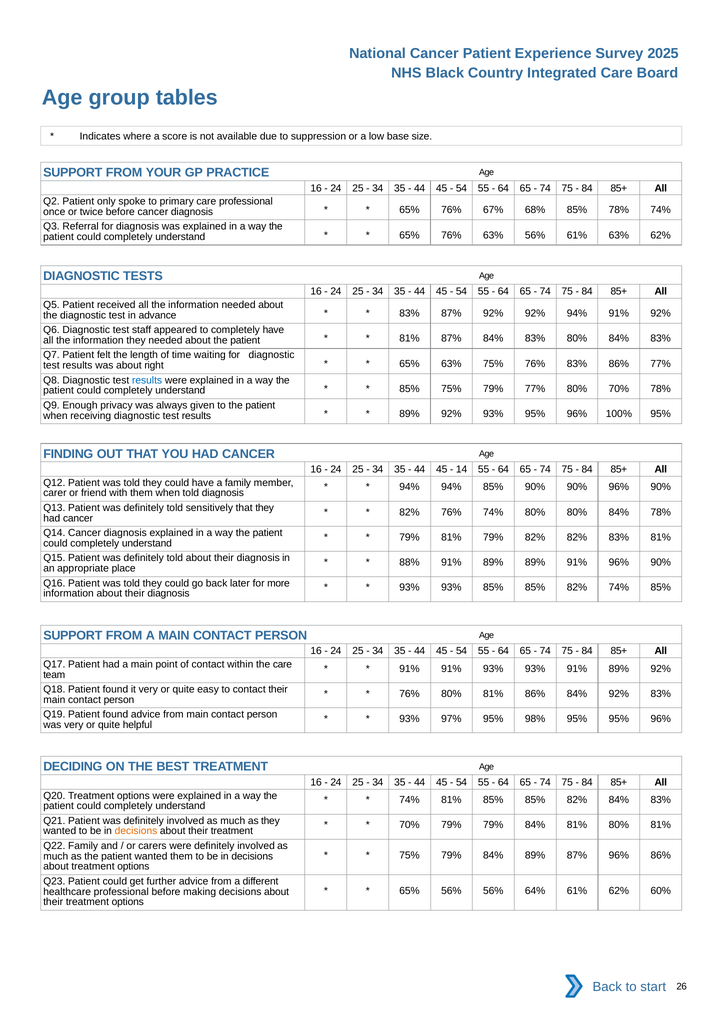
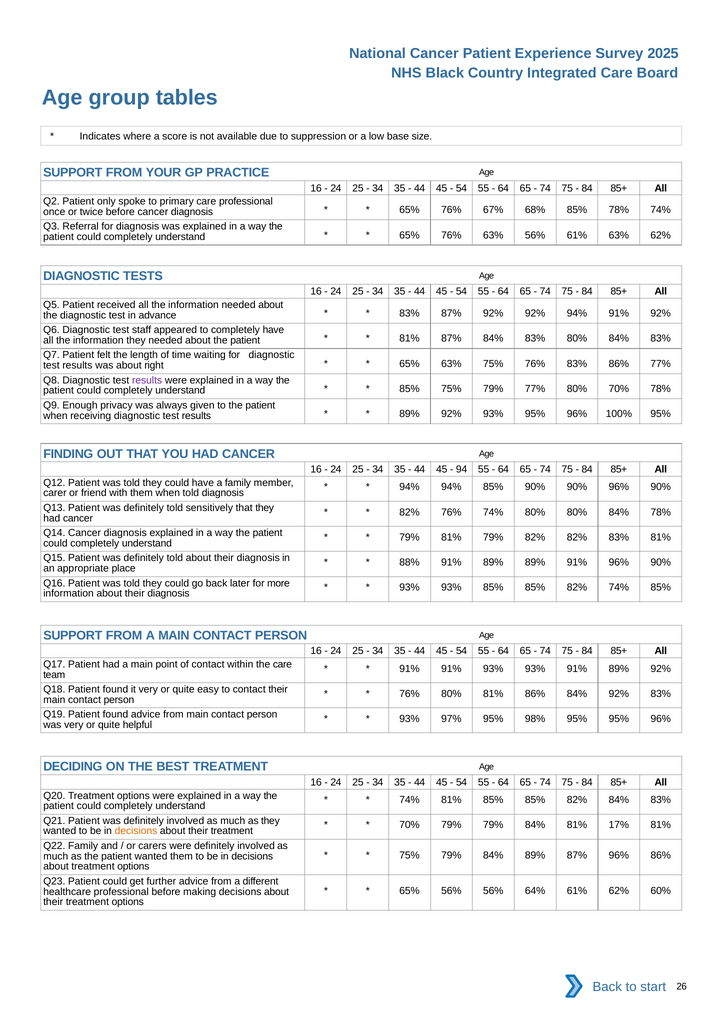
results at (147, 380) colour: blue -> purple
14: 14 -> 94
81% 80%: 80% -> 17%
